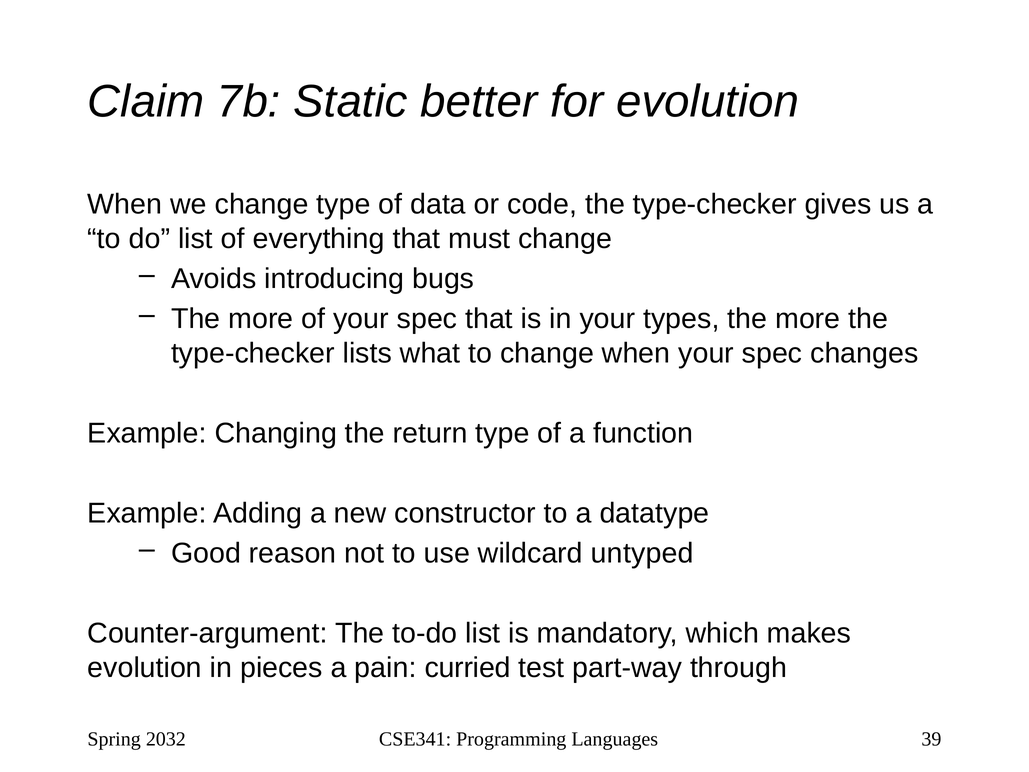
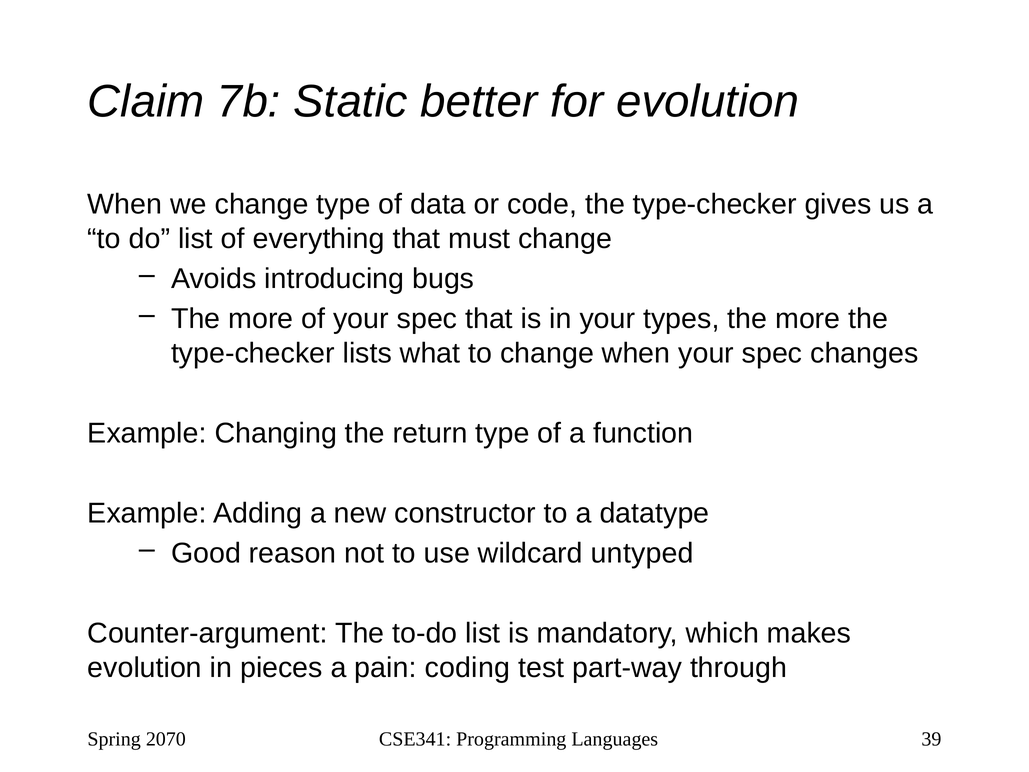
curried: curried -> coding
2032: 2032 -> 2070
